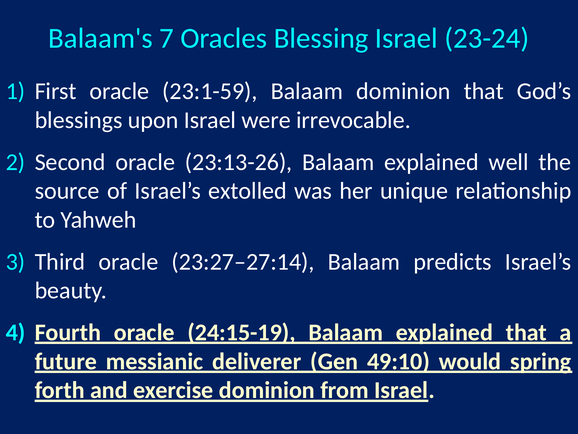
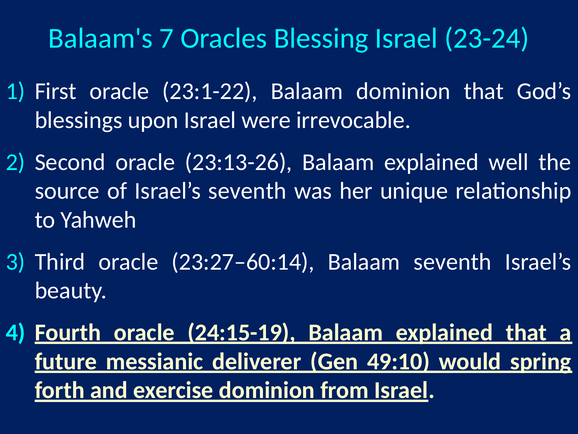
23:1-59: 23:1-59 -> 23:1-22
Israel’s extolled: extolled -> seventh
23:27–27:14: 23:27–27:14 -> 23:27–60:14
Balaam predicts: predicts -> seventh
